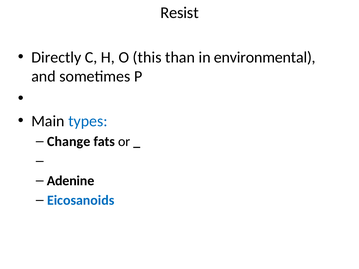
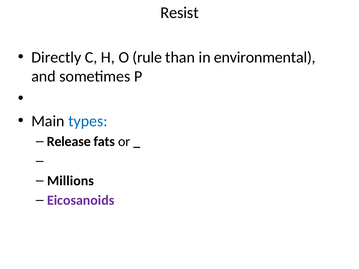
this: this -> rule
Change: Change -> Release
Adenine: Adenine -> Millions
Eicosanoids colour: blue -> purple
